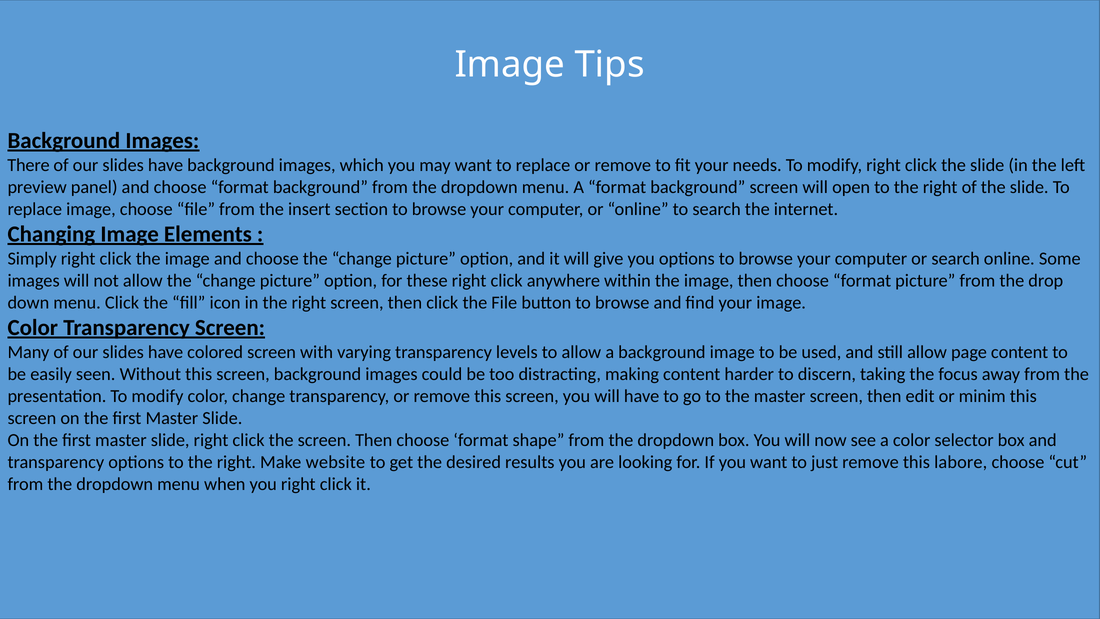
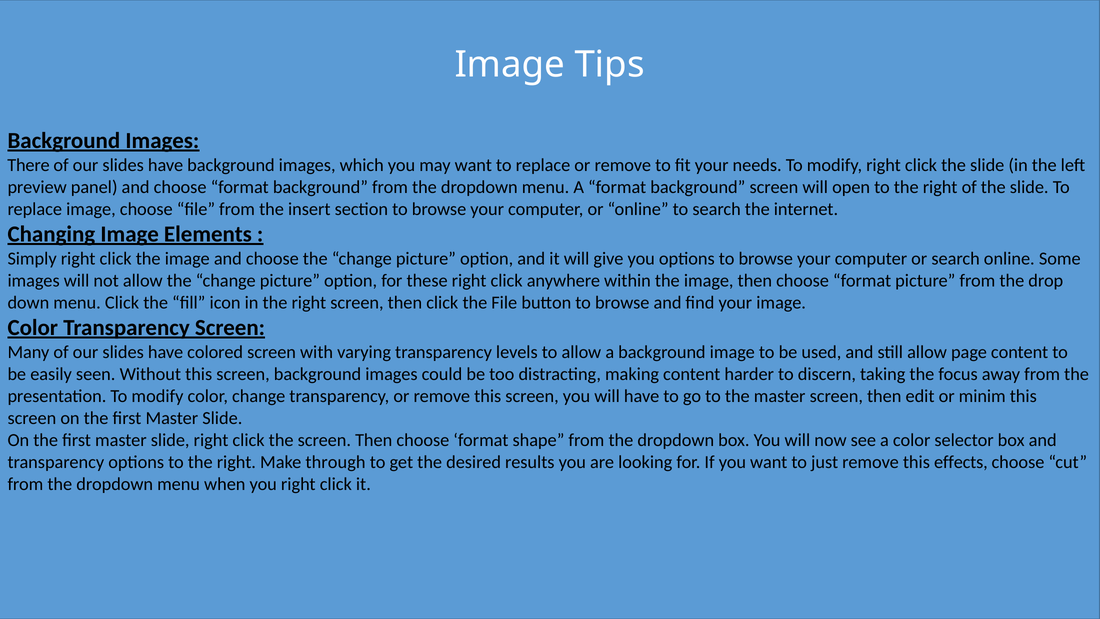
website: website -> through
labore: labore -> effects
